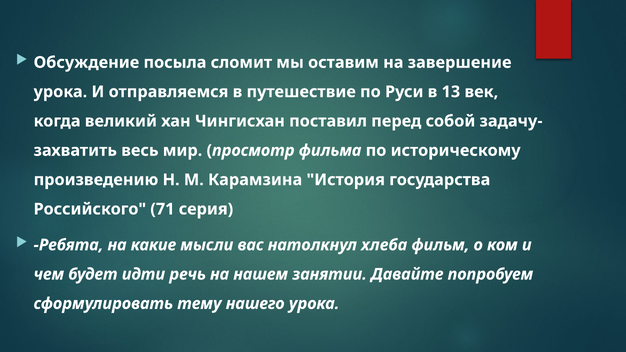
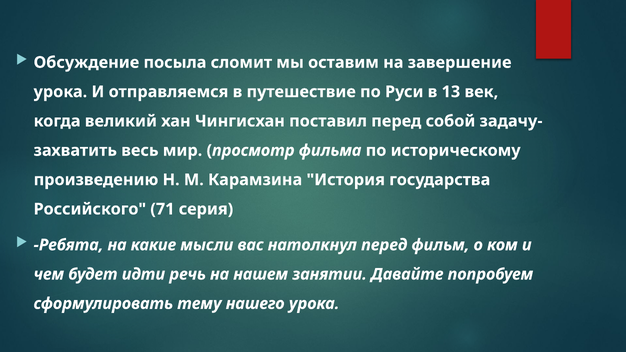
натолкнул хлеба: хлеба -> перед
